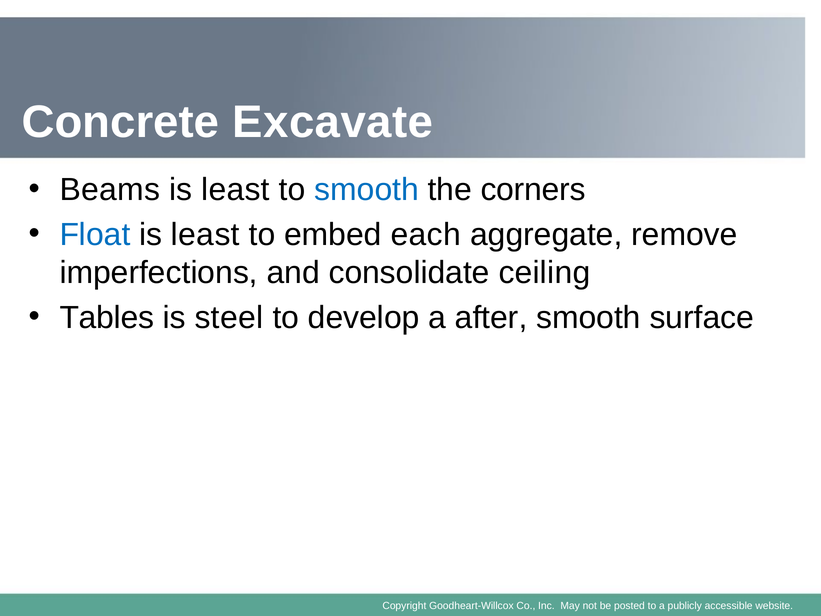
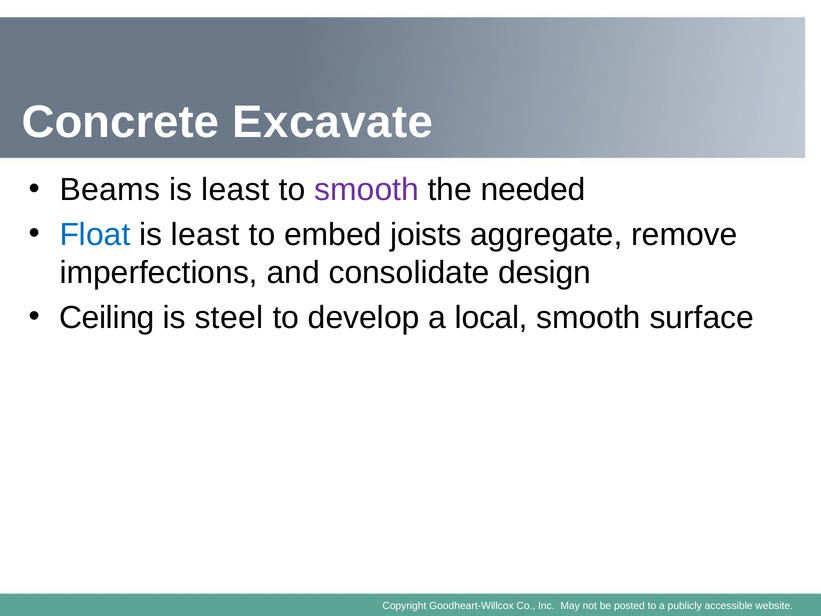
smooth at (367, 190) colour: blue -> purple
corners: corners -> needed
each: each -> joists
ceiling: ceiling -> design
Tables: Tables -> Ceiling
after: after -> local
